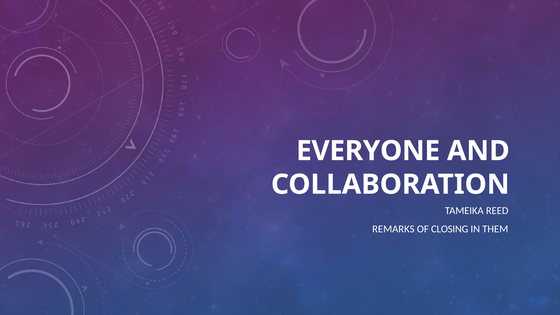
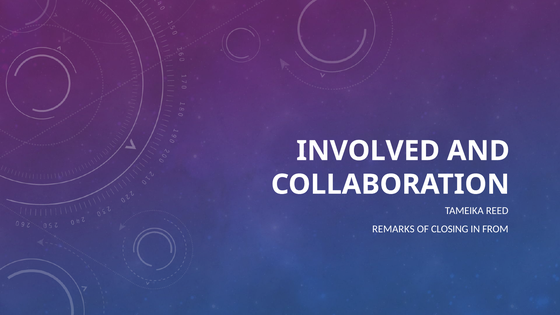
EVERYONE: EVERYONE -> INVOLVED
THEM: THEM -> FROM
